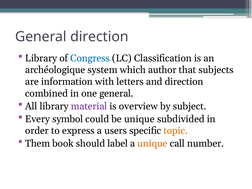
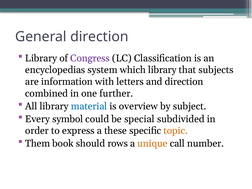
Congress colour: blue -> purple
archéologique: archéologique -> encyclopedias
which author: author -> library
one general: general -> further
material colour: purple -> blue
be unique: unique -> special
users: users -> these
label: label -> rows
